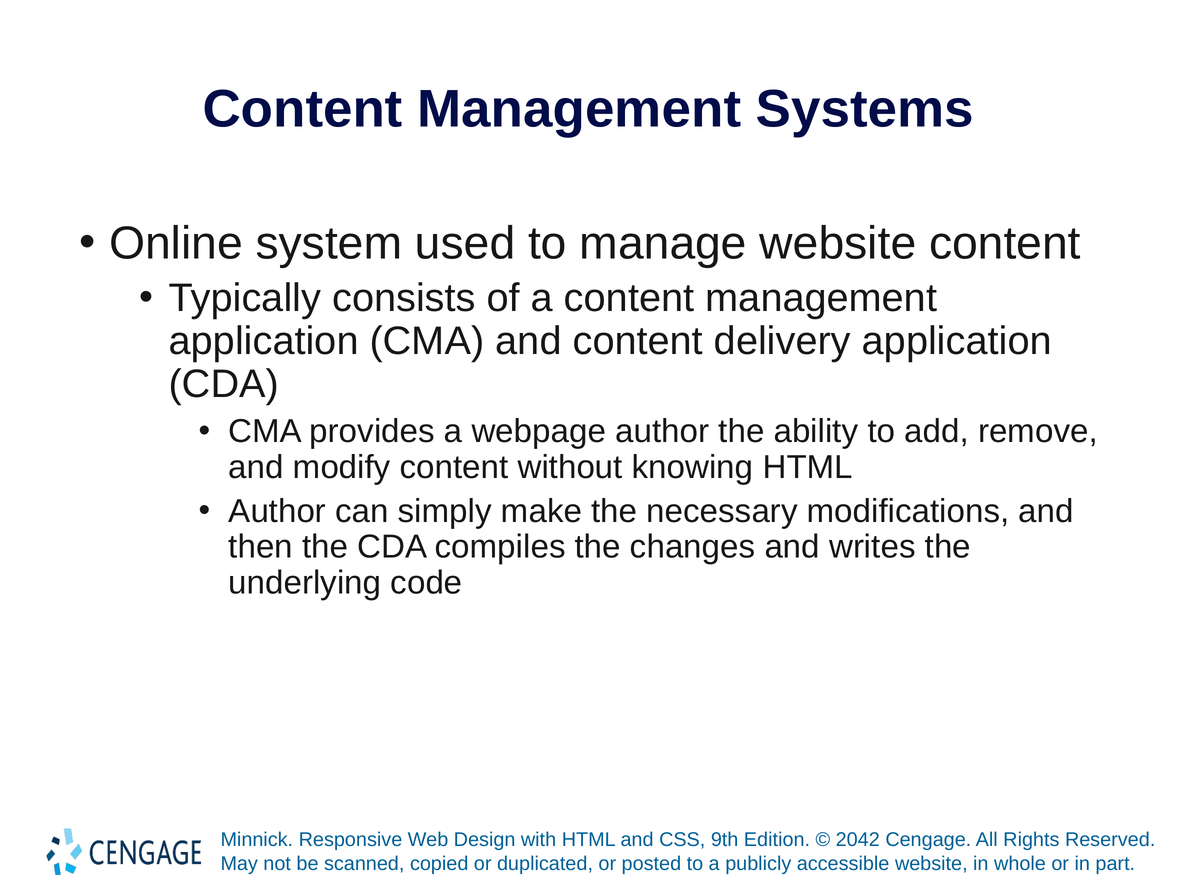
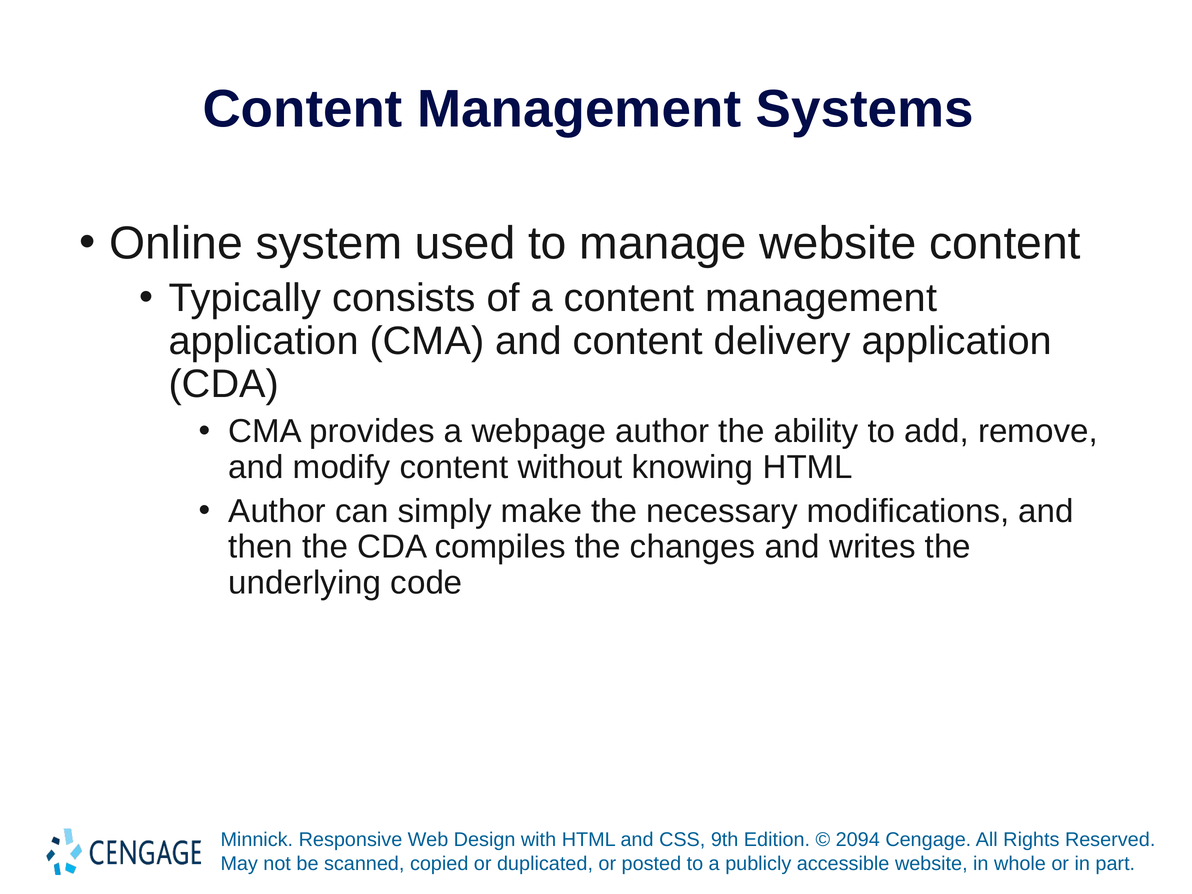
2042: 2042 -> 2094
